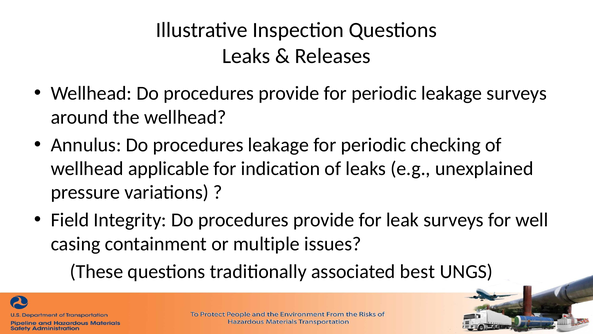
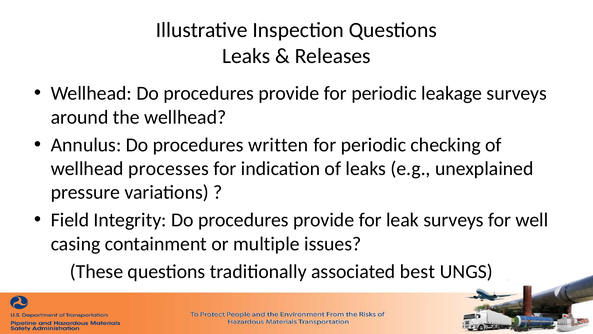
procedures leakage: leakage -> written
applicable: applicable -> processes
